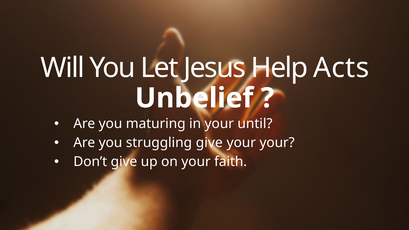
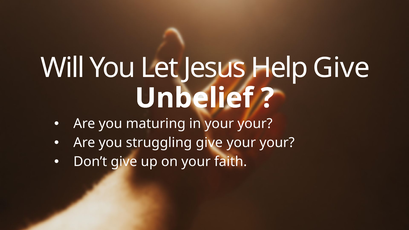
Help Acts: Acts -> Give
in your until: until -> your
